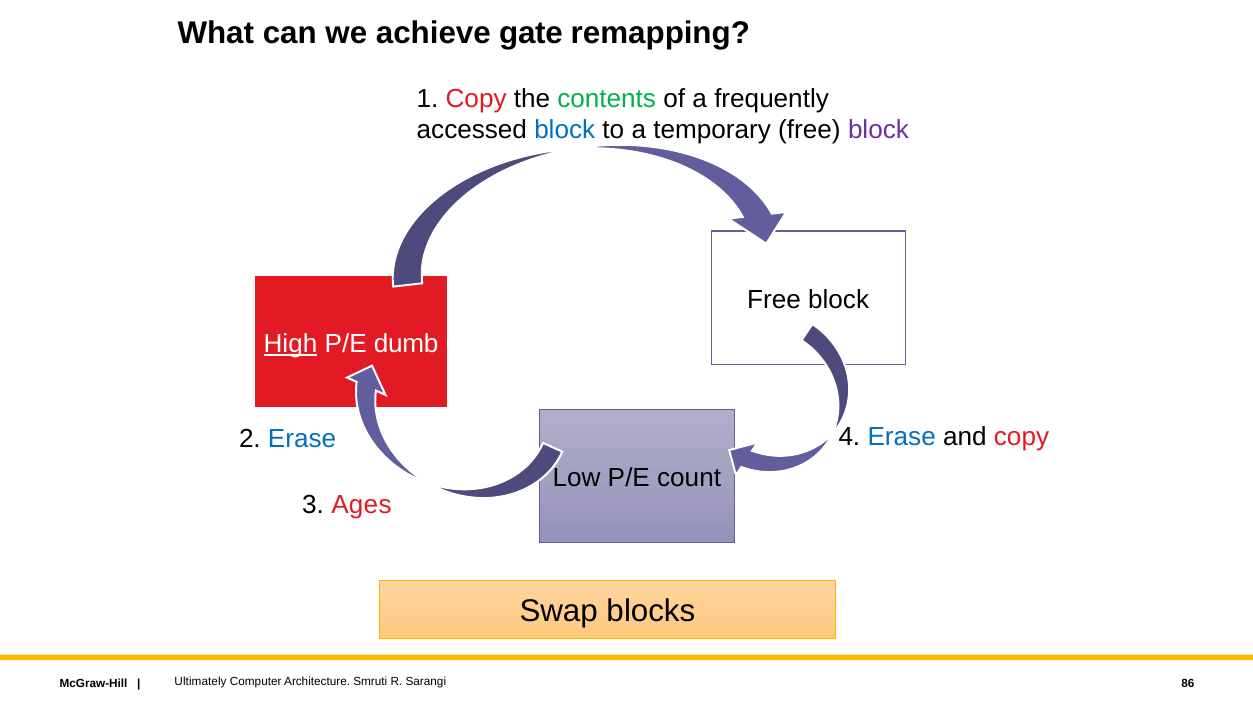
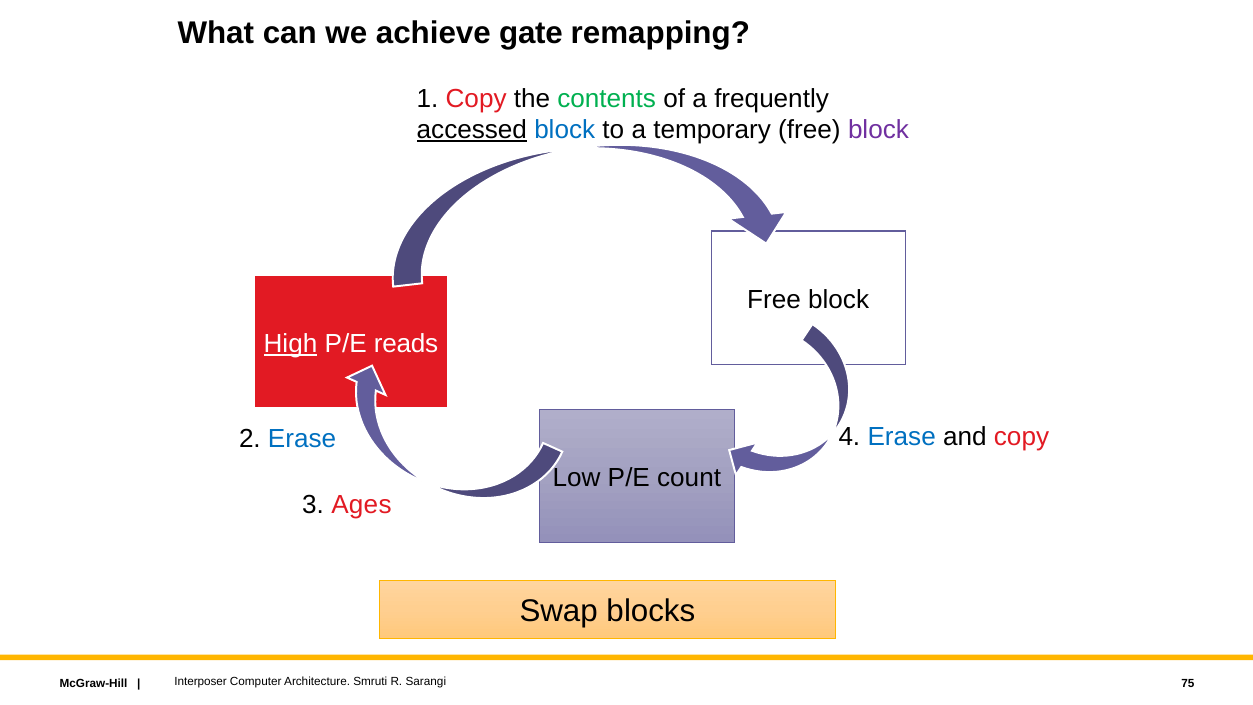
accessed underline: none -> present
dumb: dumb -> reads
Ultimately: Ultimately -> Interposer
86: 86 -> 75
